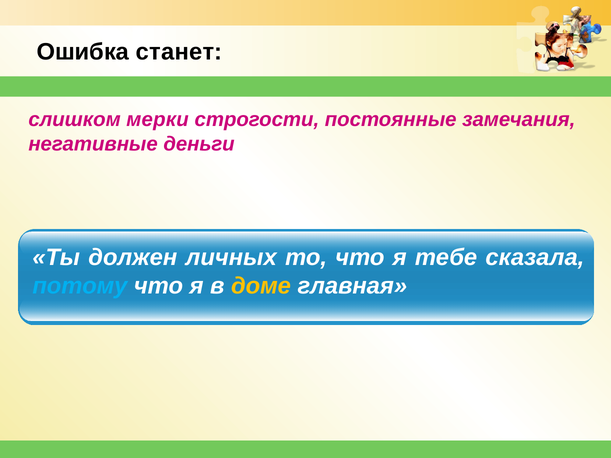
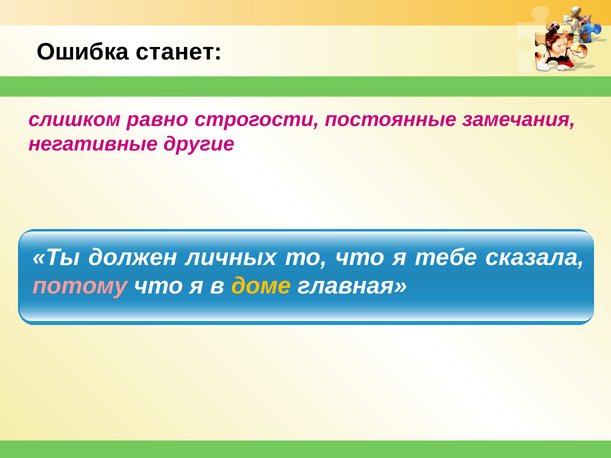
мерки: мерки -> равно
деньги: деньги -> другие
потому colour: light blue -> pink
